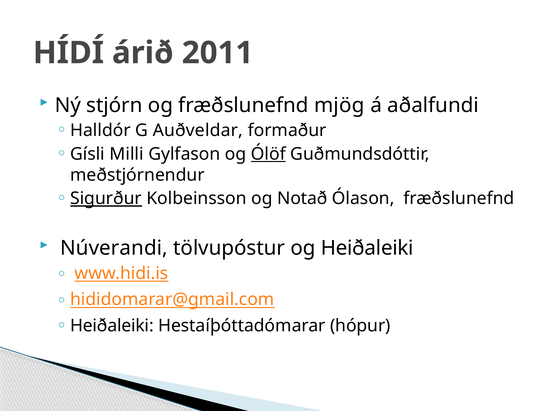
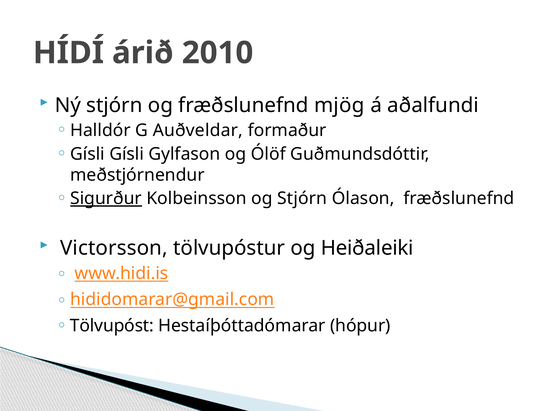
2011: 2011 -> 2010
Gísli Milli: Milli -> Gísli
Ólöf underline: present -> none
og Notað: Notað -> Stjórn
Núverandi: Núverandi -> Victorsson
Heiðaleiki at (112, 326): Heiðaleiki -> Tölvupóst
